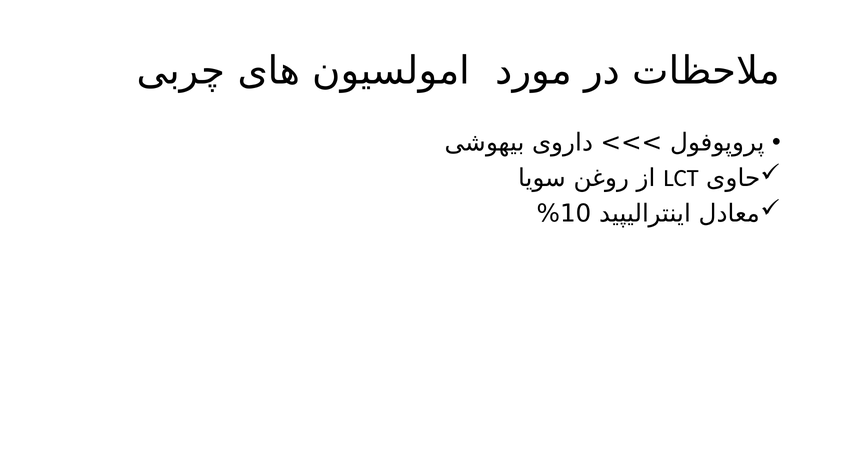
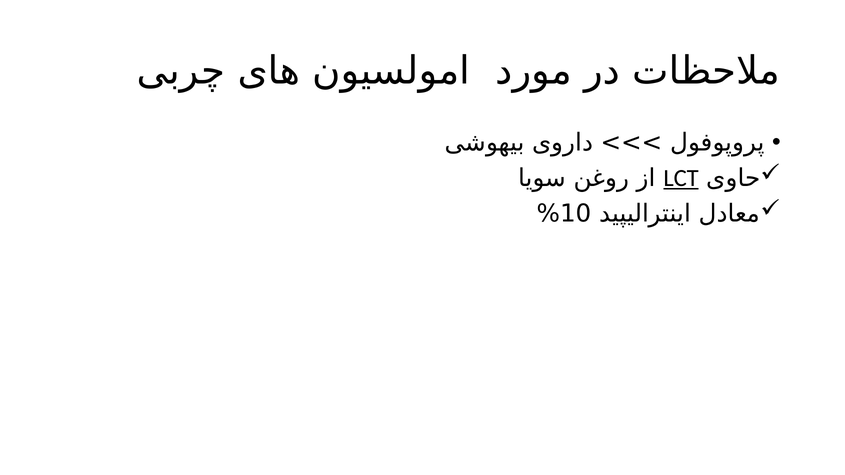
LCT underline: none -> present
